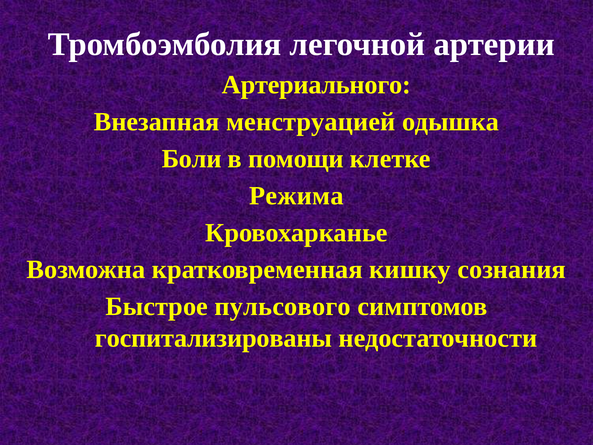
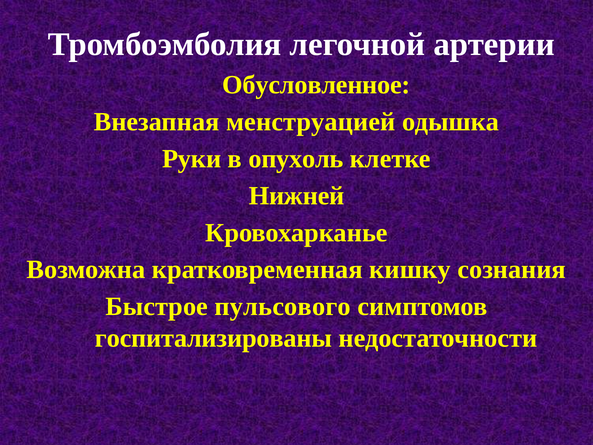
Артериального: Артериального -> Обусловленное
Боли: Боли -> Руки
помощи: помощи -> опухоль
Режима: Режима -> Нижней
